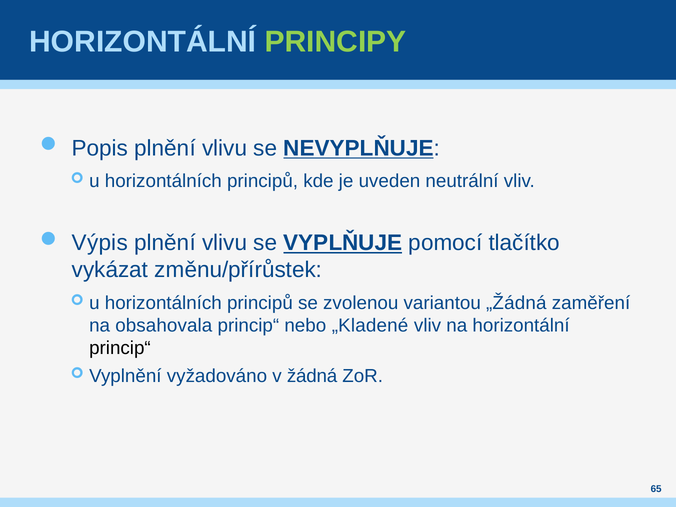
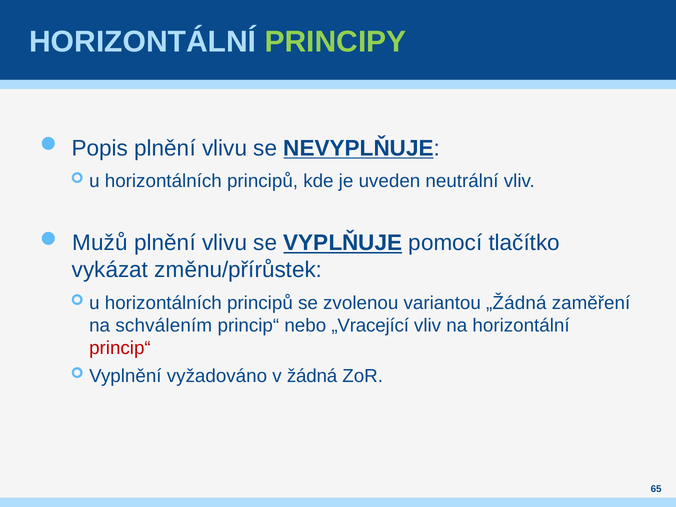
Výpis: Výpis -> Mužů
obsahovala: obsahovala -> schválením
„Kladené: „Kladené -> „Vracející
princip“ at (120, 348) colour: black -> red
